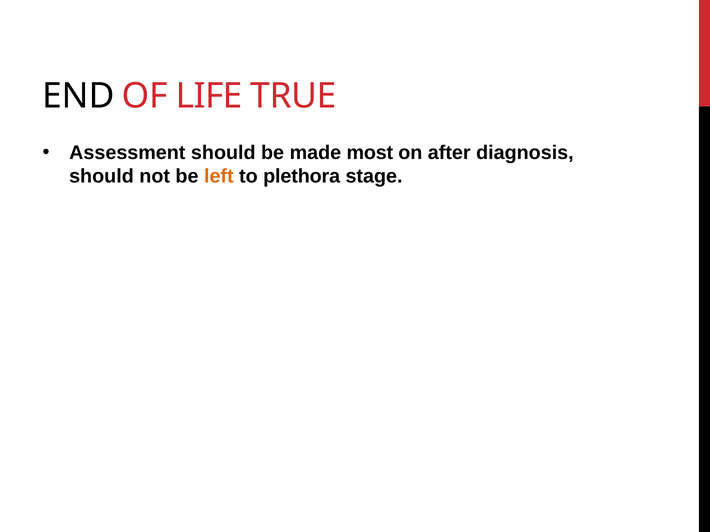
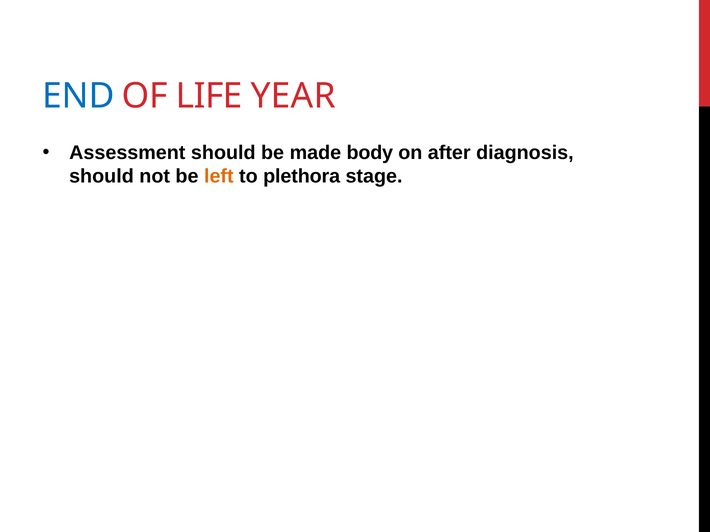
END colour: black -> blue
TRUE: TRUE -> YEAR
most: most -> body
